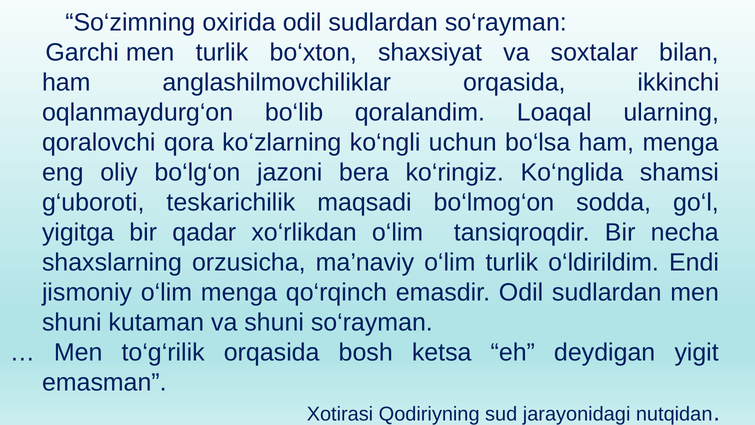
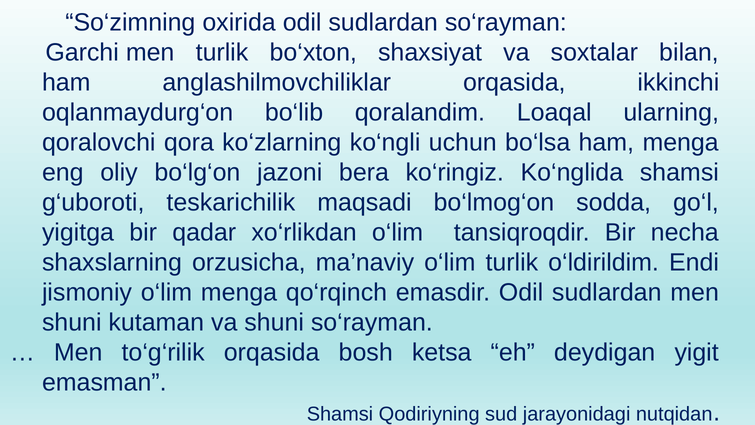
Xotirasi at (340, 414): Xotirasi -> Shamsi
